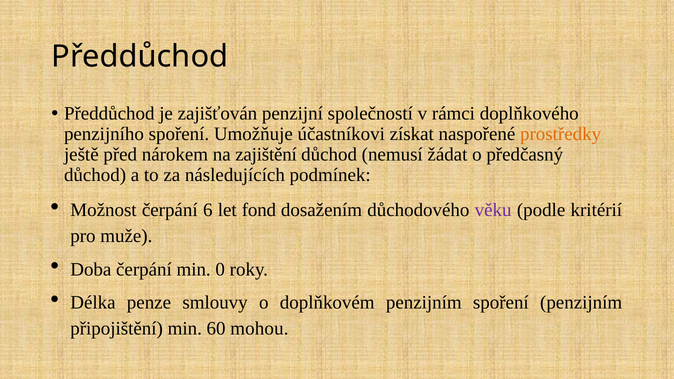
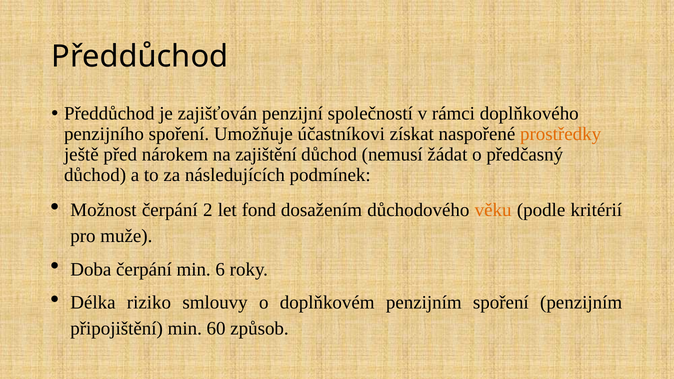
6: 6 -> 2
věku colour: purple -> orange
0: 0 -> 6
penze: penze -> riziko
mohou: mohou -> způsob
